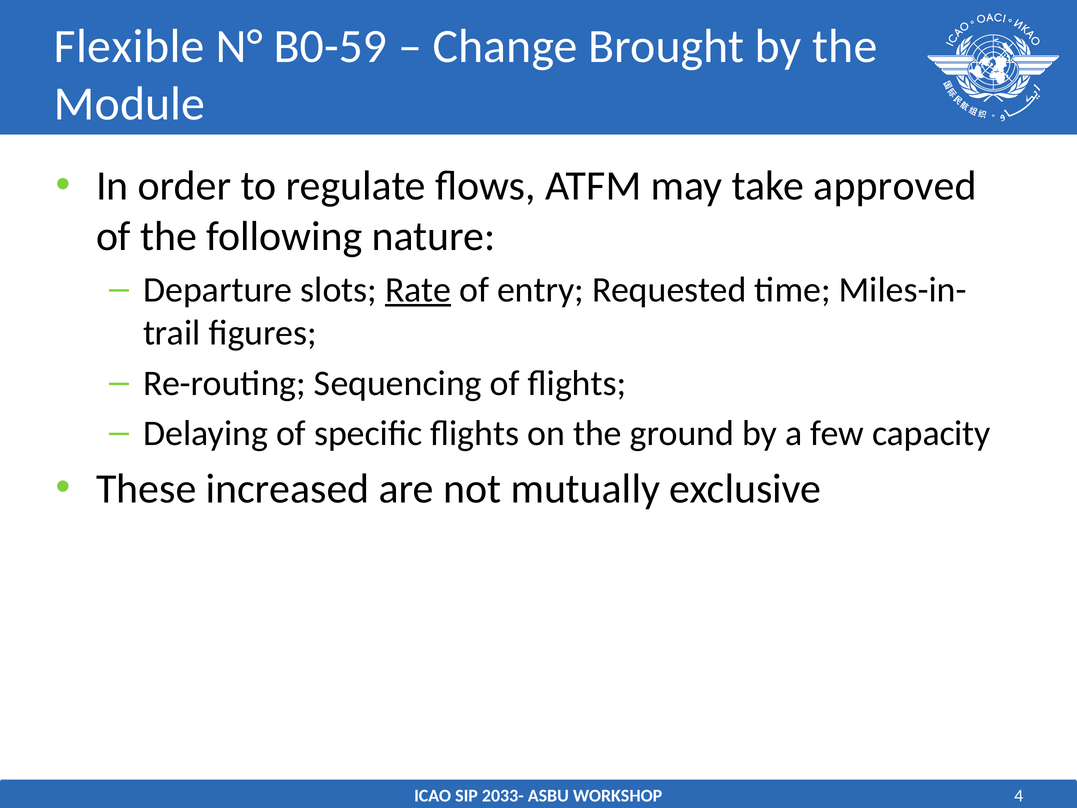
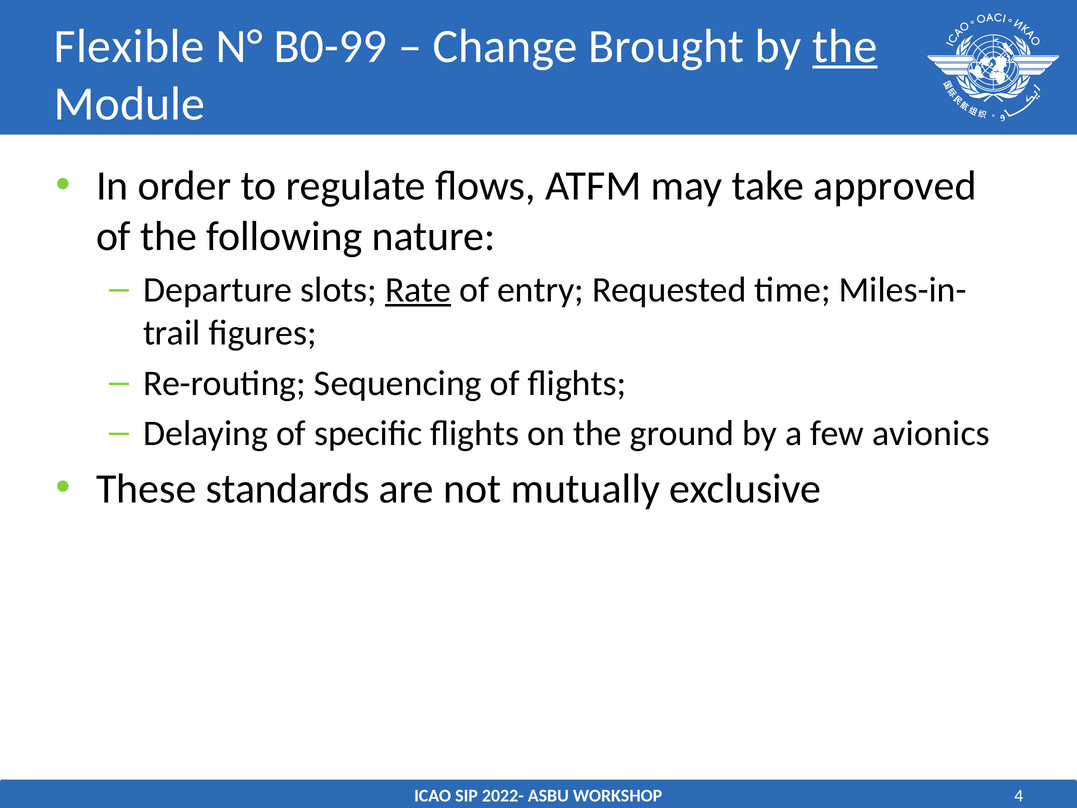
B0-59: B0-59 -> B0-99
the at (845, 46) underline: none -> present
capacity: capacity -> avionics
increased: increased -> standards
2033-: 2033- -> 2022-
